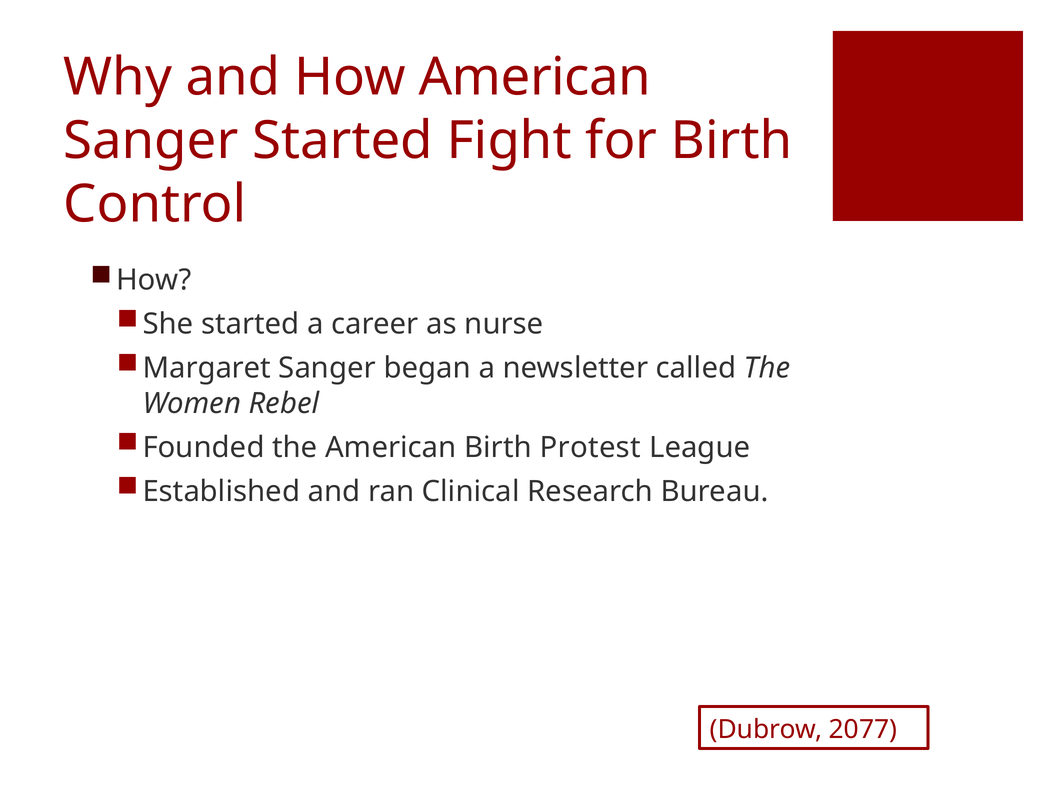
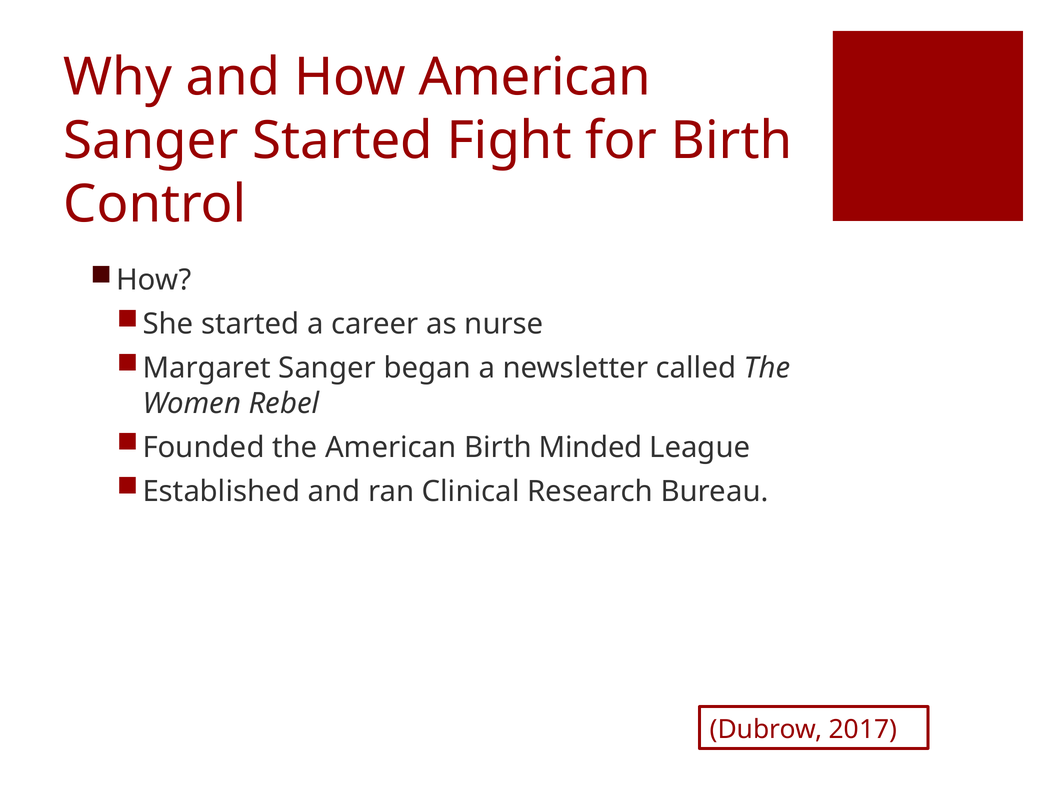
Protest: Protest -> Minded
2077: 2077 -> 2017
